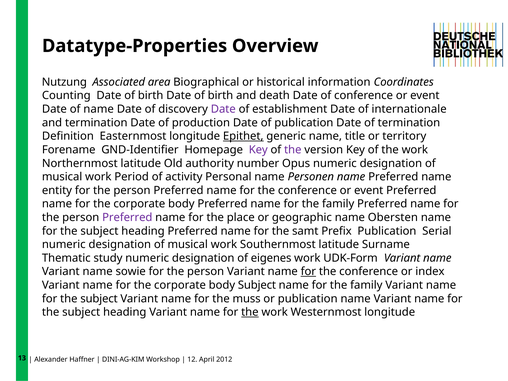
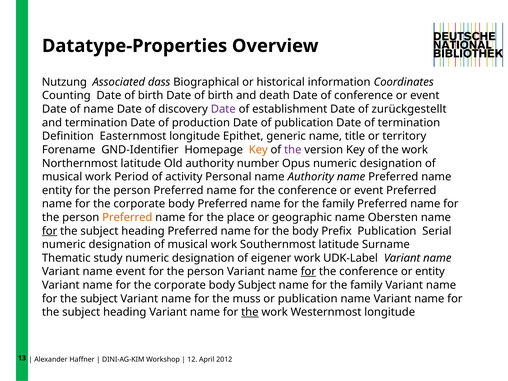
area: area -> dass
internationale: internationale -> zurückgestellt
Epithet underline: present -> none
Key at (258, 150) colour: purple -> orange
name Personen: Personen -> Authority
Preferred at (127, 217) colour: purple -> orange
for at (50, 231) underline: none -> present
the samt: samt -> body
eigenes: eigenes -> eigener
UDK-Form: UDK-Form -> UDK-Label
name sowie: sowie -> event
or index: index -> entity
